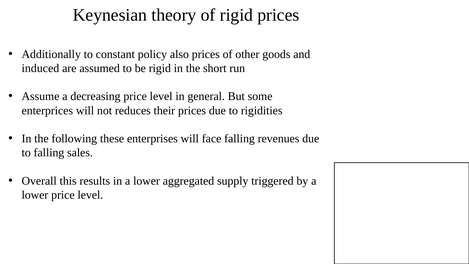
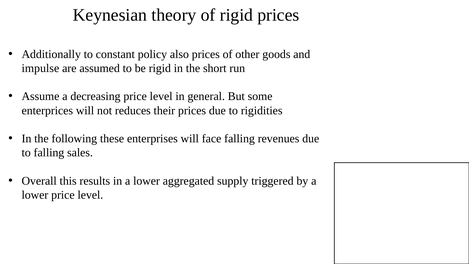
induced: induced -> impulse
